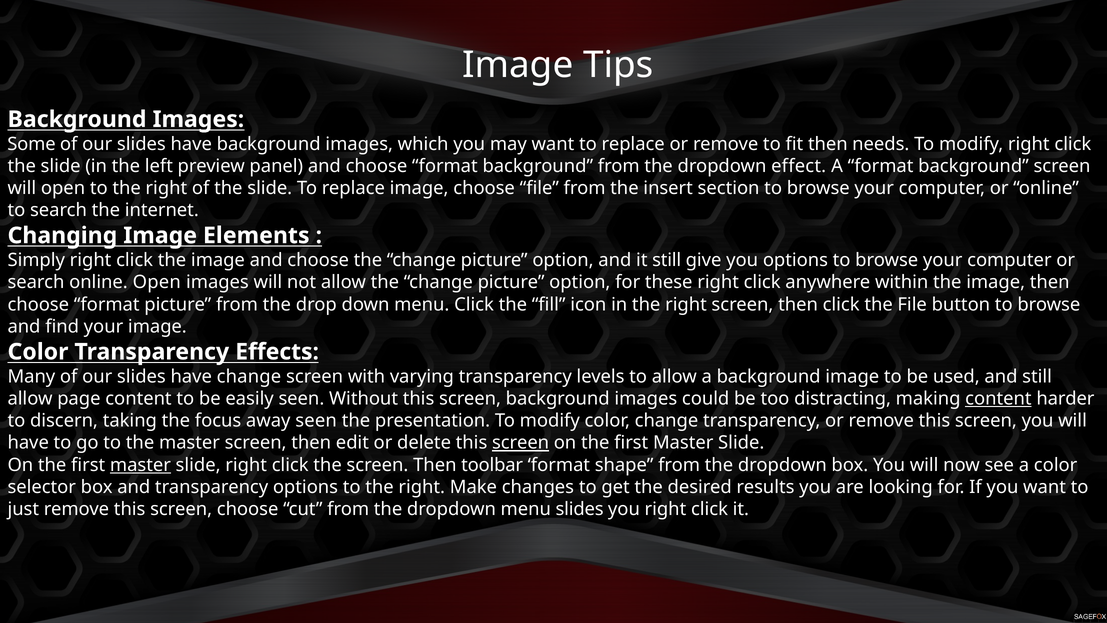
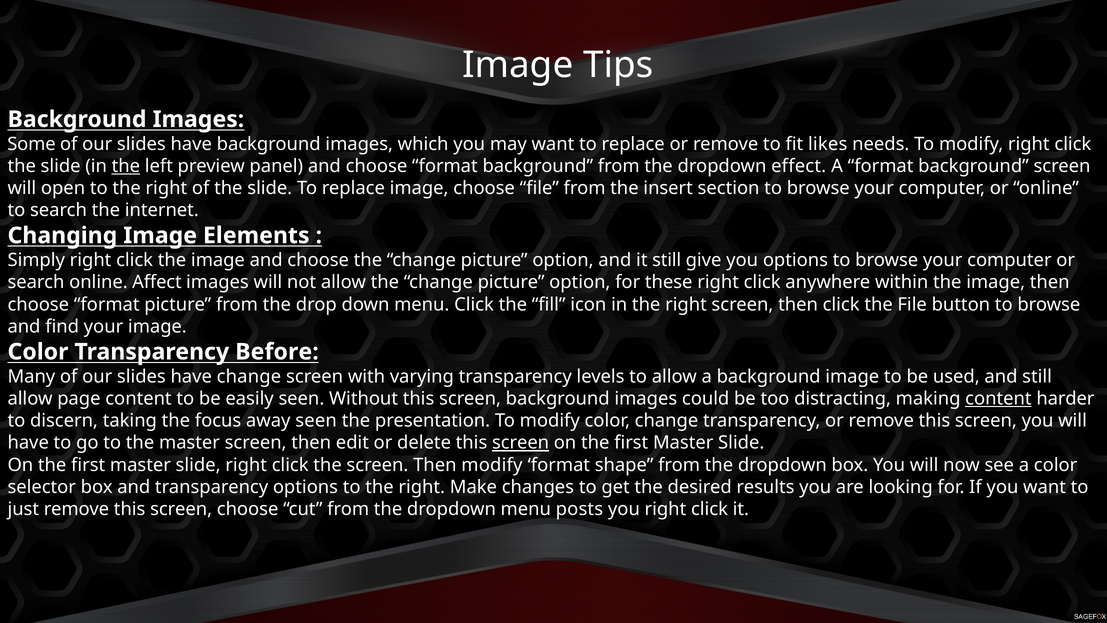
fit then: then -> likes
the at (126, 166) underline: none -> present
online Open: Open -> Affect
Effects: Effects -> Before
master at (140, 465) underline: present -> none
Then toolbar: toolbar -> modify
menu slides: slides -> posts
